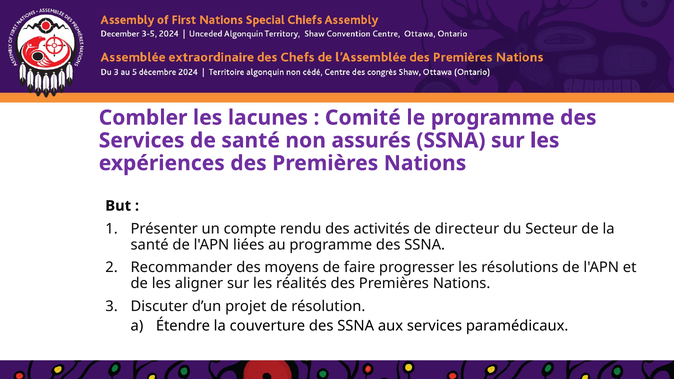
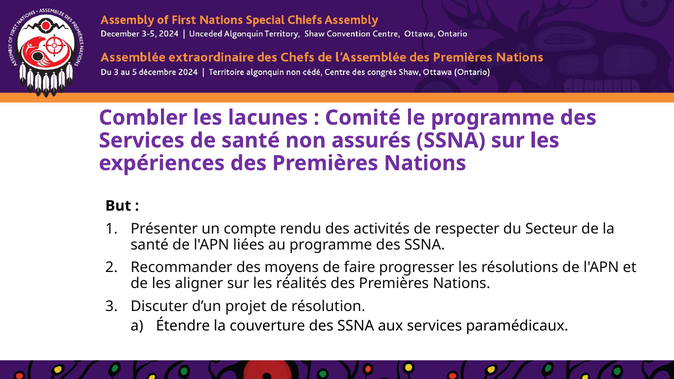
directeur: directeur -> respecter
